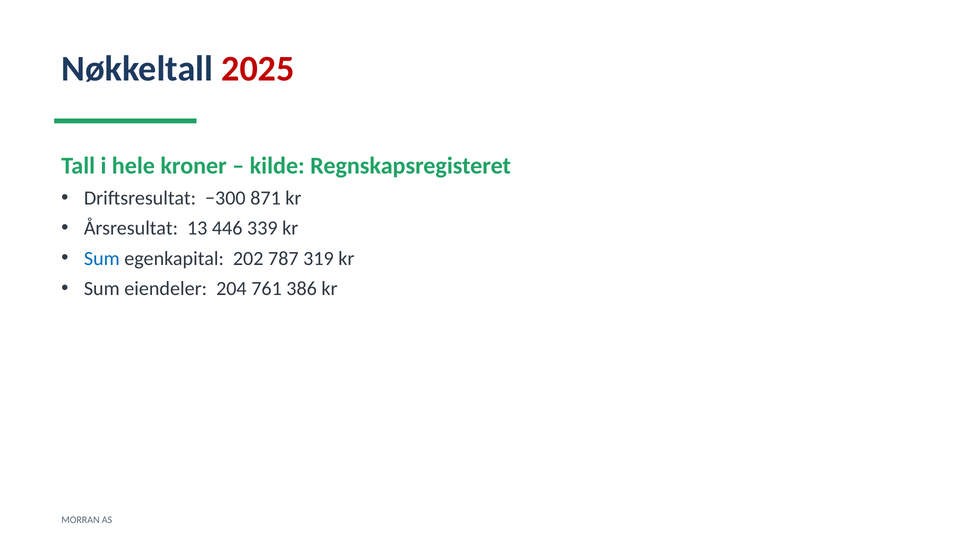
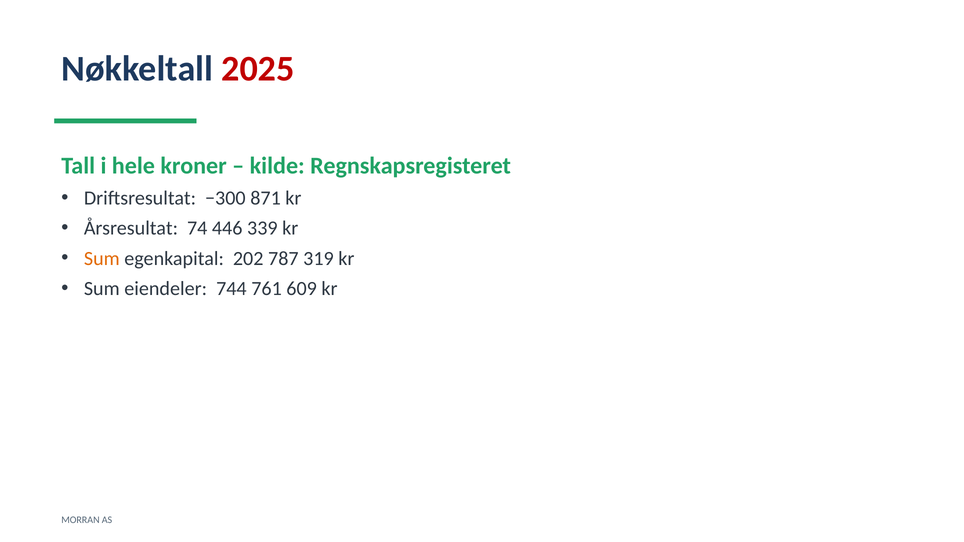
13: 13 -> 74
Sum at (102, 259) colour: blue -> orange
204: 204 -> 744
386: 386 -> 609
